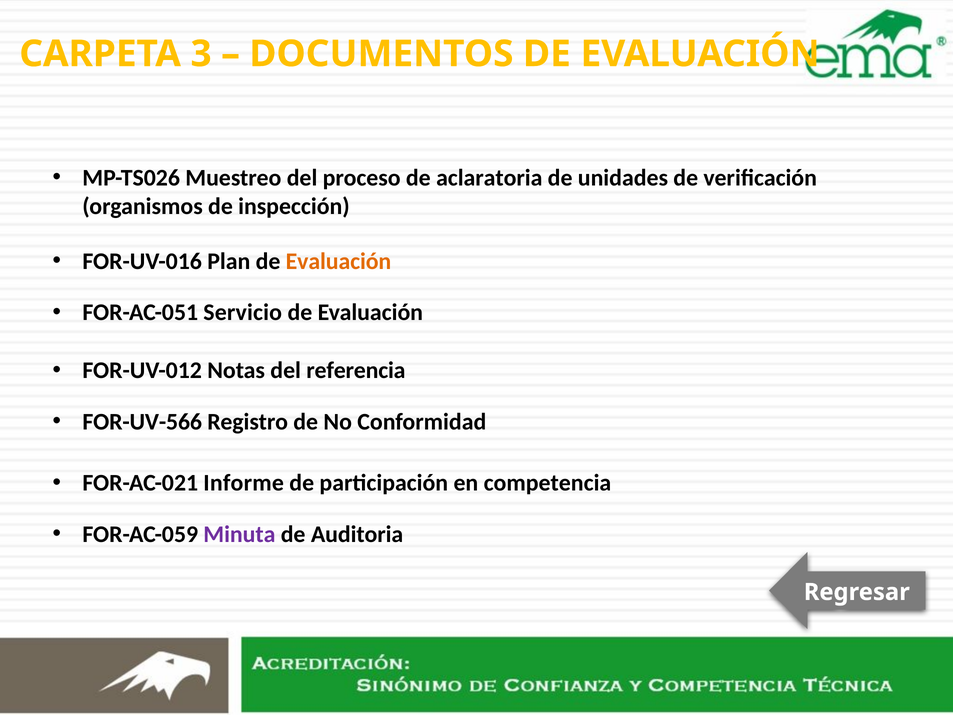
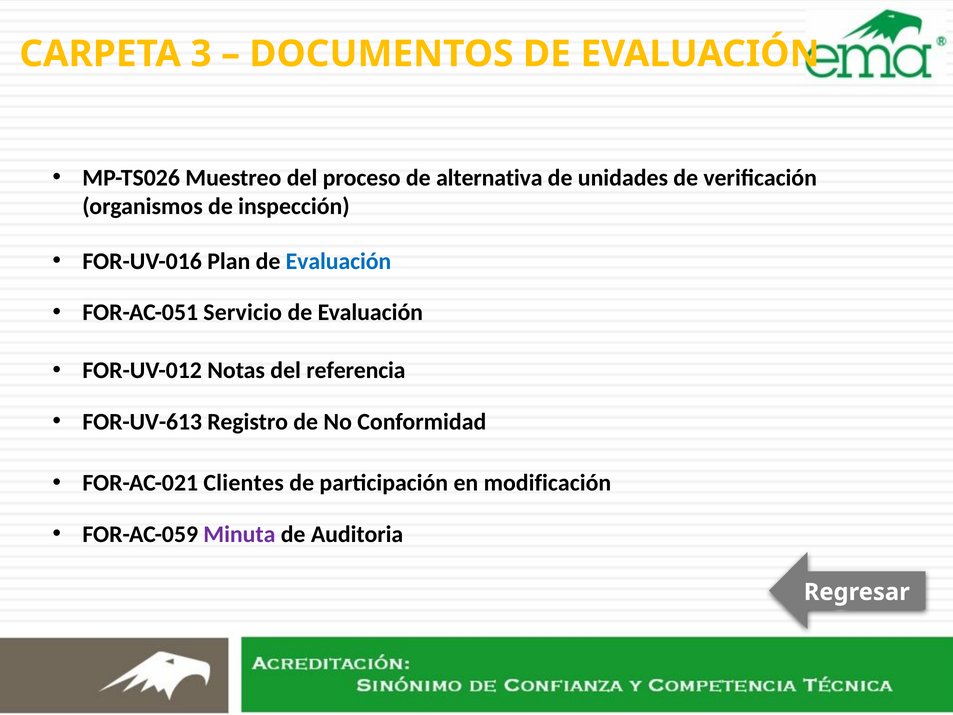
aclaratoria: aclaratoria -> alternativa
Evaluación at (338, 261) colour: orange -> blue
FOR-UV-566: FOR-UV-566 -> FOR-UV-613
Informe: Informe -> Clientes
competencia: competencia -> modificación
